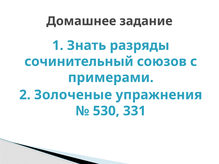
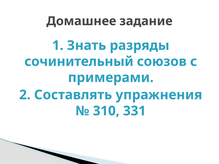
Золоченые: Золоченые -> Составлять
530: 530 -> 310
